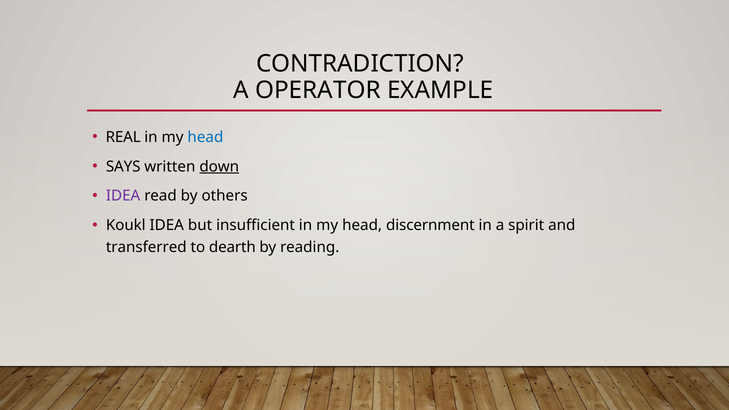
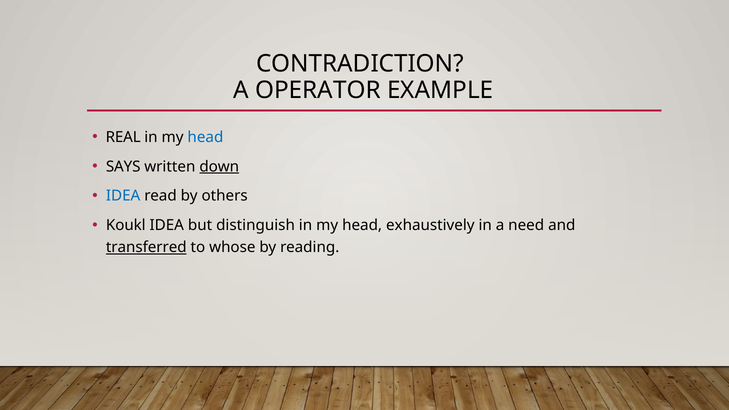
IDEA at (123, 196) colour: purple -> blue
insufficient: insufficient -> distinguish
discernment: discernment -> exhaustively
spirit: spirit -> need
transferred underline: none -> present
dearth: dearth -> whose
